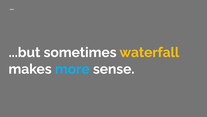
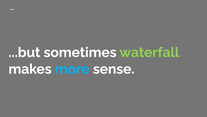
waterfall colour: yellow -> light green
